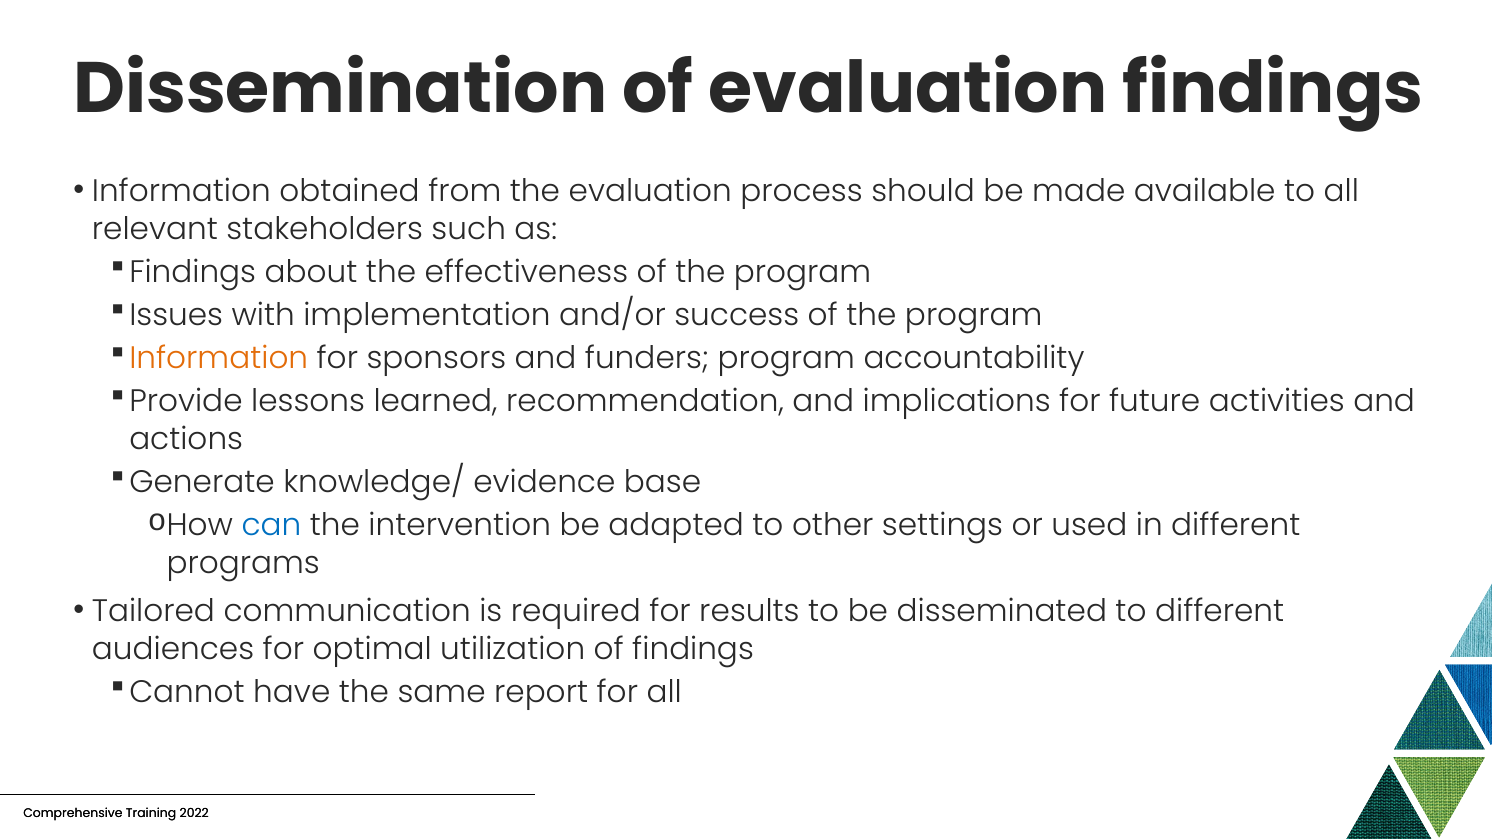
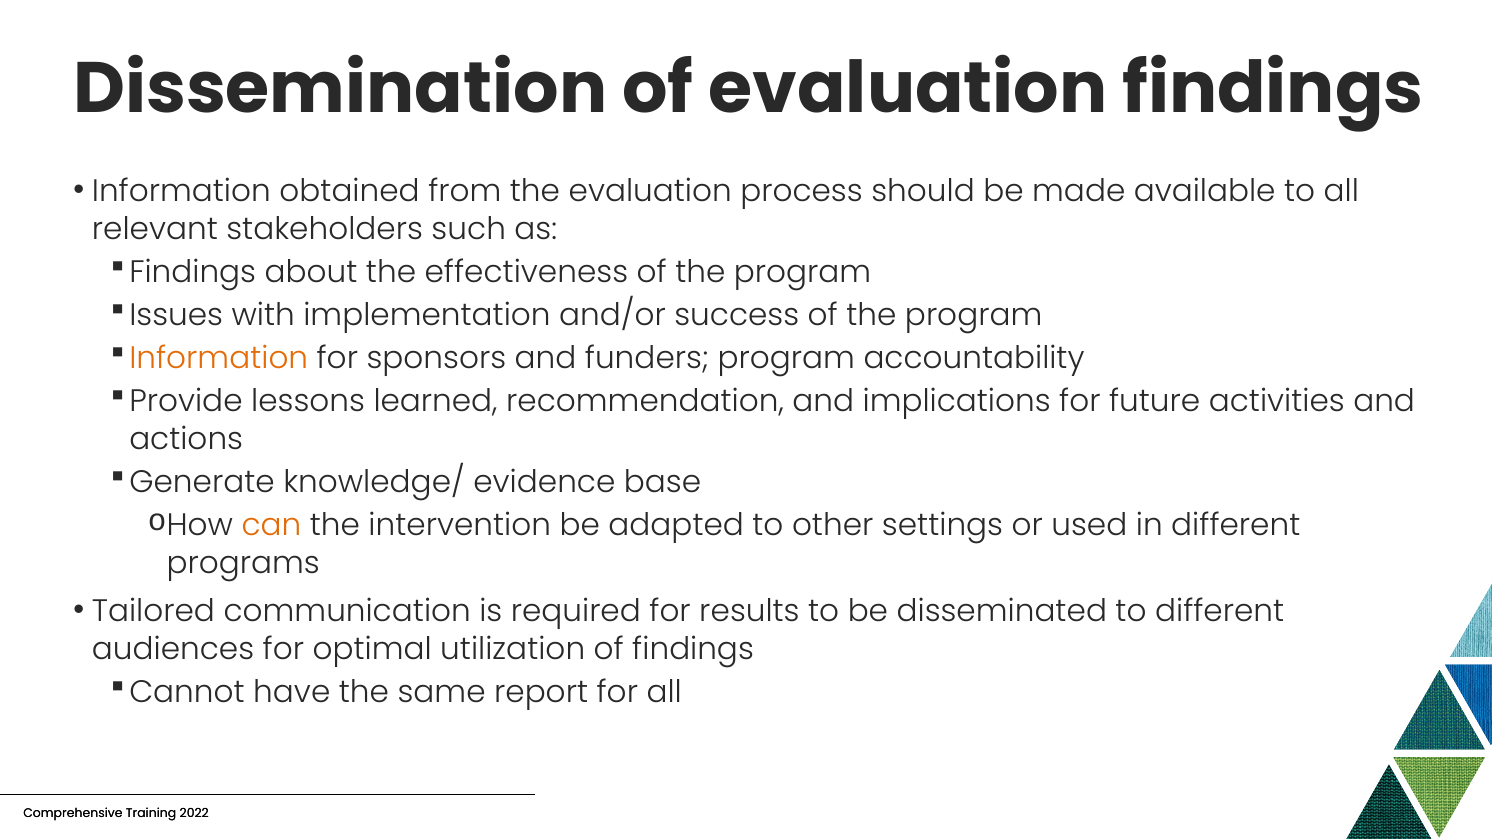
can colour: blue -> orange
